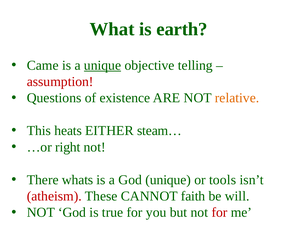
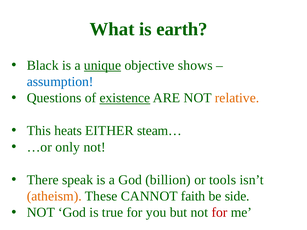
Came: Came -> Black
telling: telling -> shows
assumption colour: red -> blue
existence underline: none -> present
right: right -> only
whats: whats -> speak
God unique: unique -> billion
atheism colour: red -> orange
will: will -> side
